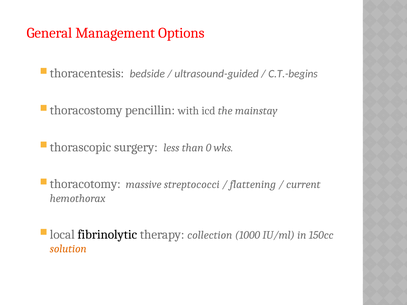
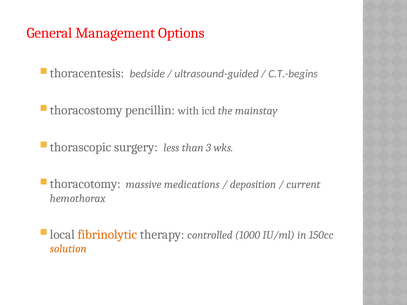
0: 0 -> 3
streptococci: streptococci -> medications
flattening: flattening -> deposition
fibrinolytic colour: black -> orange
collection: collection -> controlled
